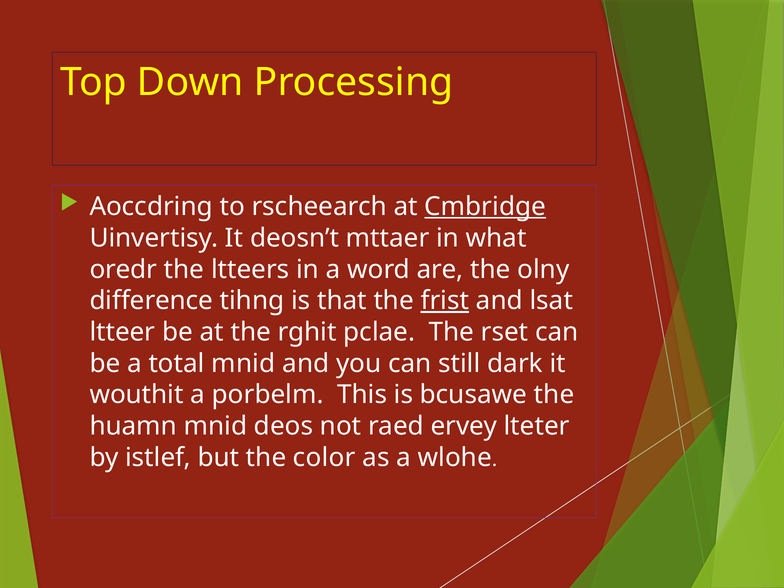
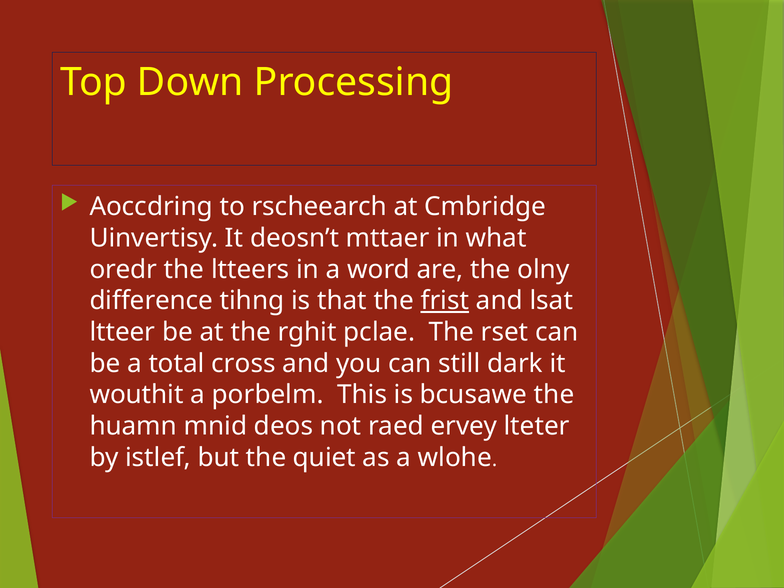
Cmbridge underline: present -> none
total mnid: mnid -> cross
color: color -> quiet
